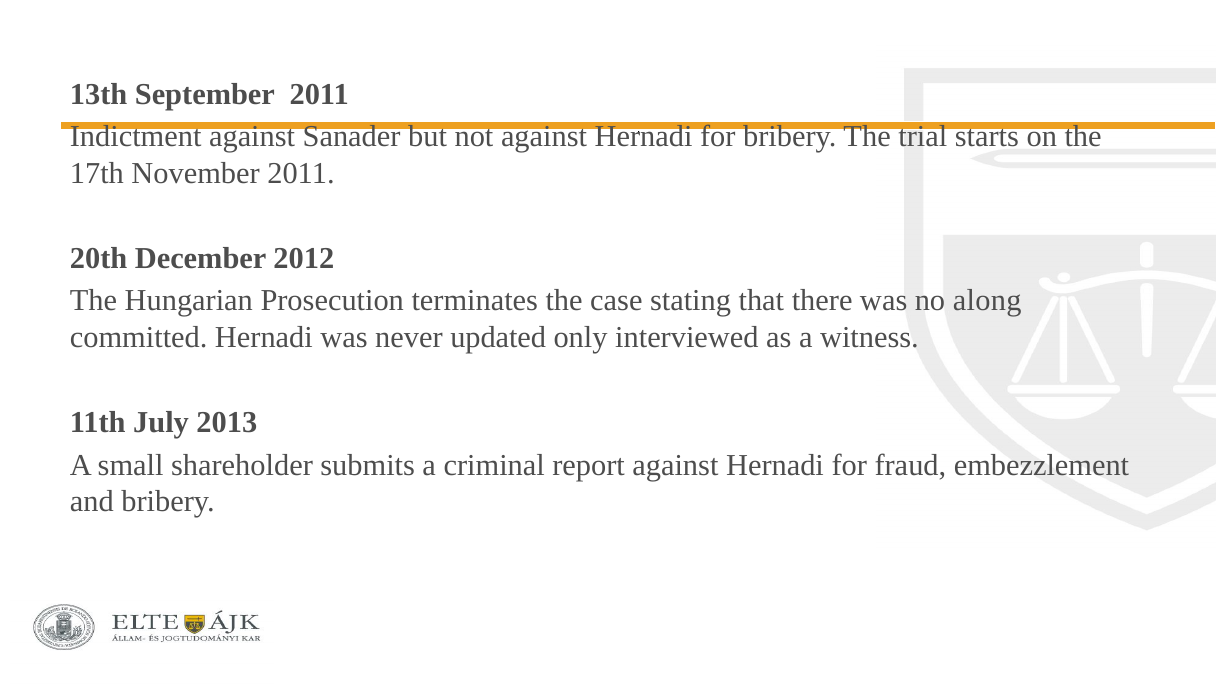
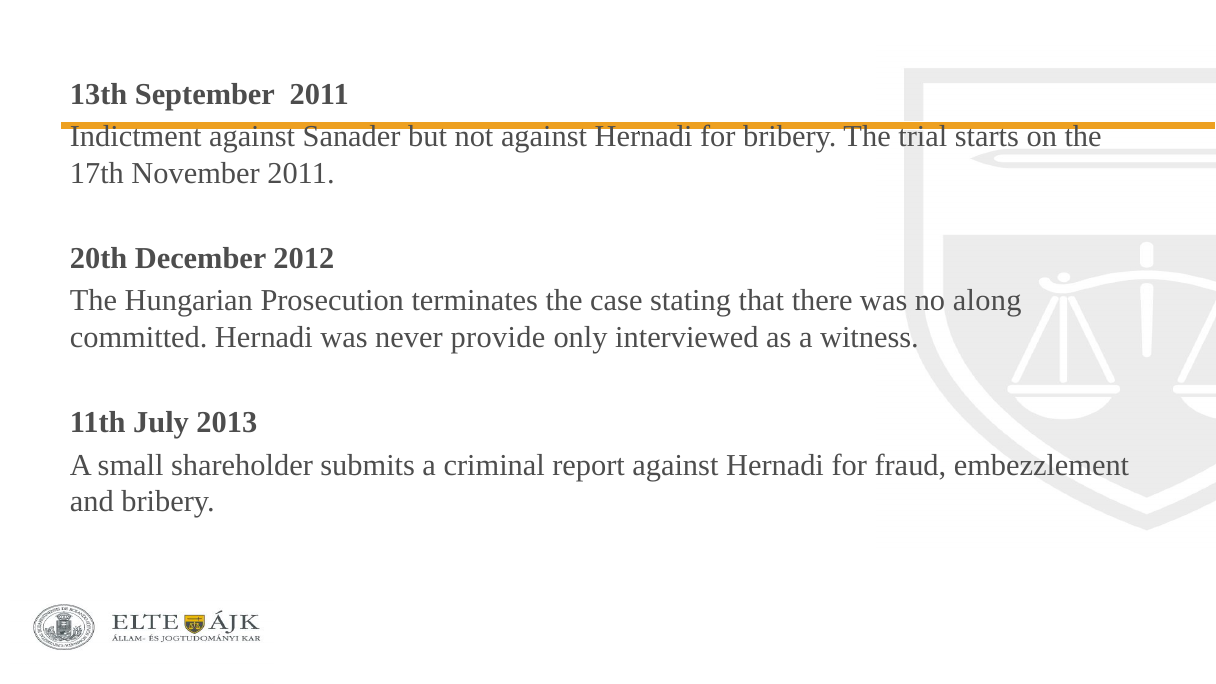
updated: updated -> provide
